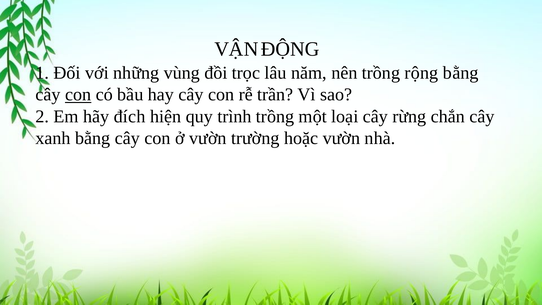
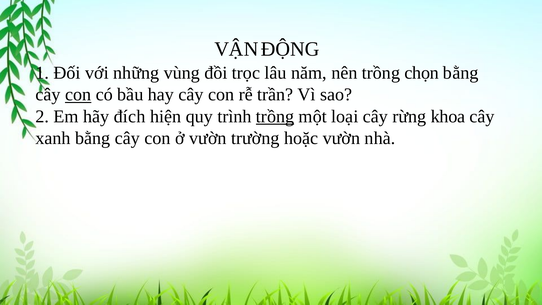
rộng: rộng -> chọn
trồng at (275, 116) underline: none -> present
chắn: chắn -> khoa
